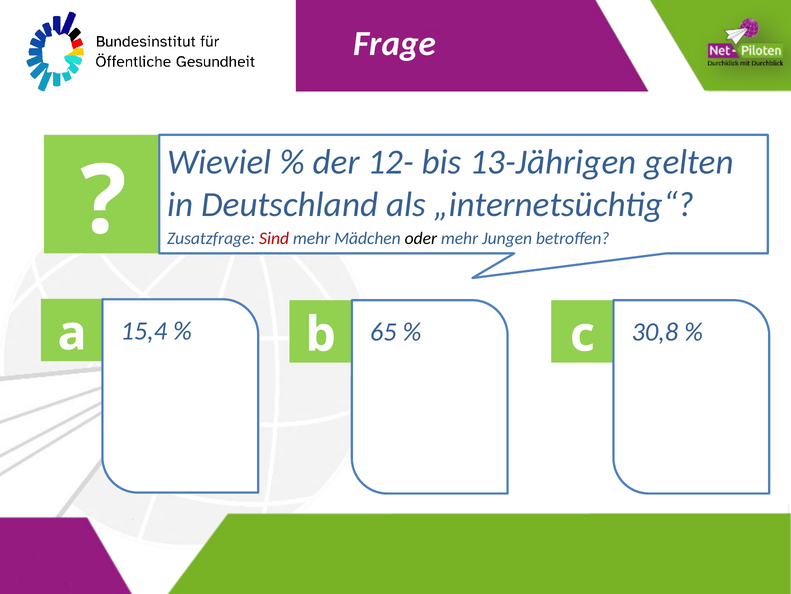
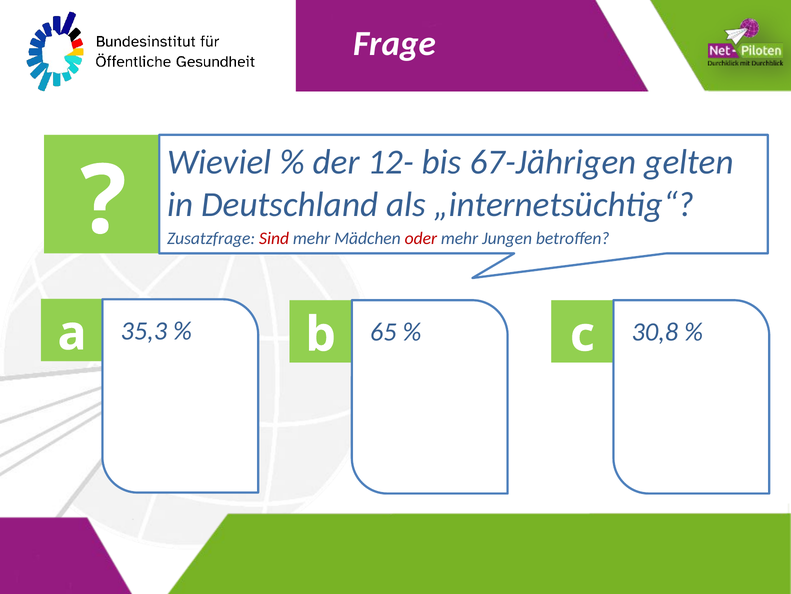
13-Jährigen: 13-Jährigen -> 67-Jährigen
oder colour: black -> red
15,4: 15,4 -> 35,3
